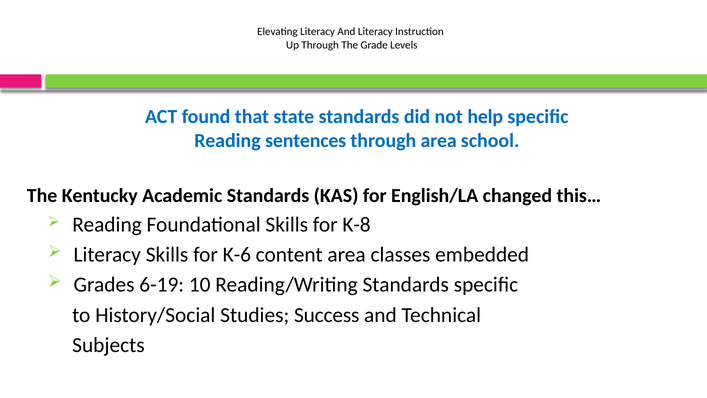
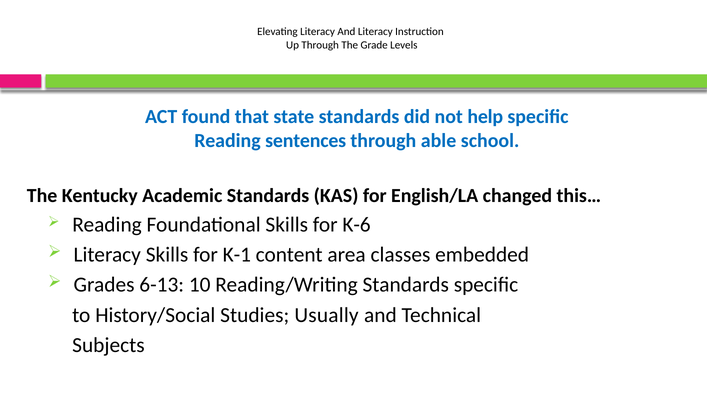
through area: area -> able
K-8: K-8 -> K-6
K-6: K-6 -> K-1
6-19: 6-19 -> 6-13
Success: Success -> Usually
